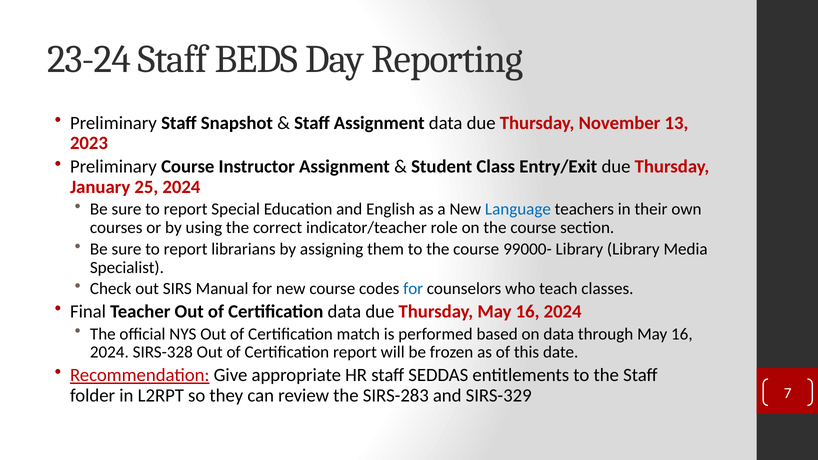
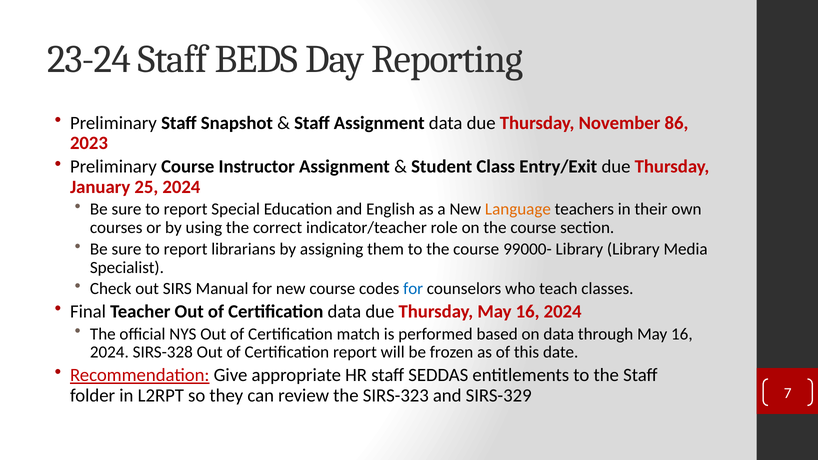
13: 13 -> 86
Language colour: blue -> orange
SIRS-283: SIRS-283 -> SIRS-323
